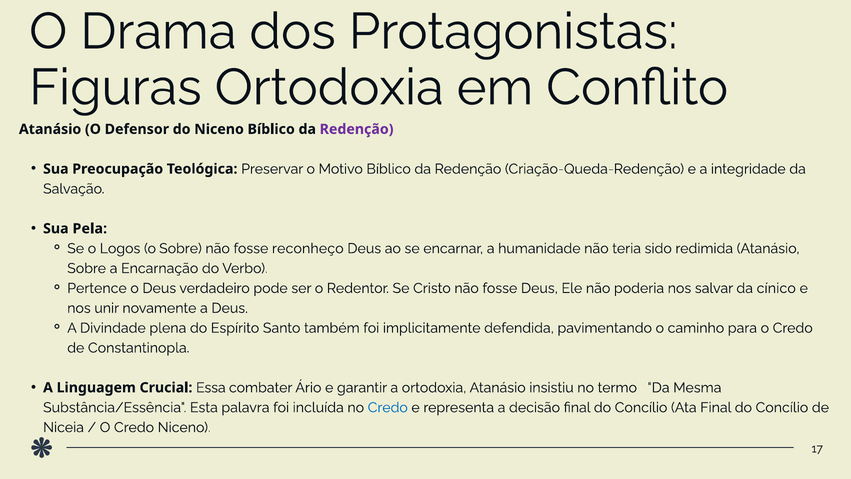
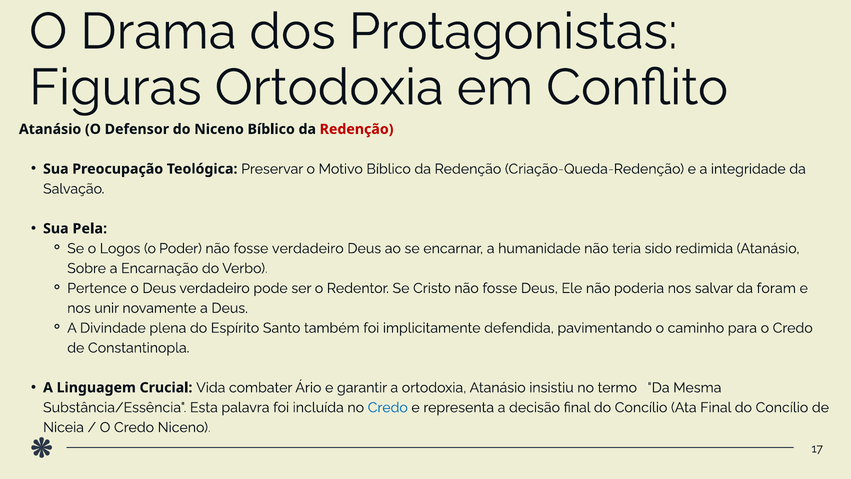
Redenção at (357, 129) colour: purple -> red
o Sobre: Sobre -> Poder
fosse reconheço: reconheço -> verdadeiro
cínico: cínico -> foram
Essa: Essa -> Vida
